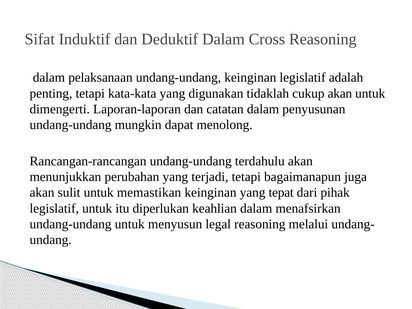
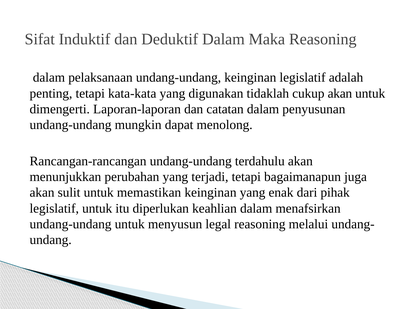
Cross: Cross -> Maka
tepat: tepat -> enak
